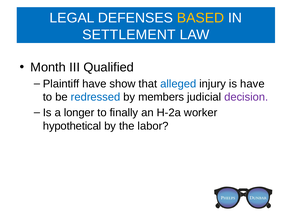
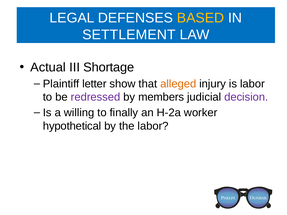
Month: Month -> Actual
Qualified: Qualified -> Shortage
Plaintiff have: have -> letter
alleged colour: blue -> orange
is have: have -> labor
redressed colour: blue -> purple
longer: longer -> willing
